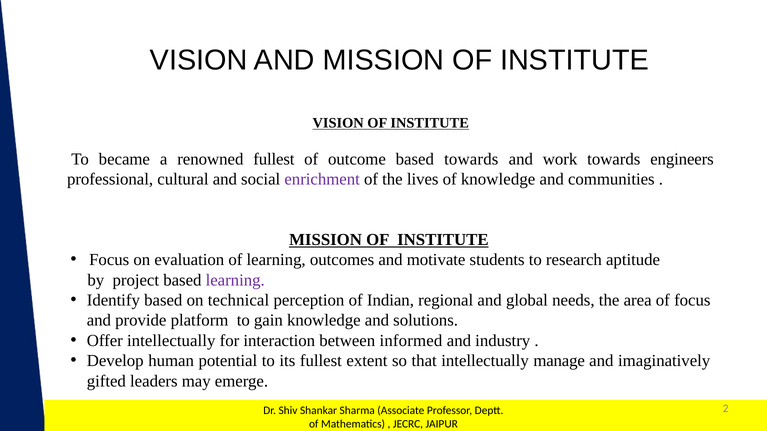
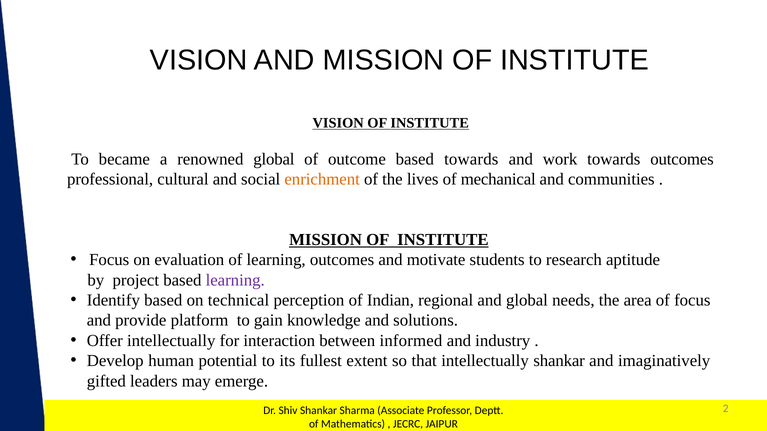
renowned fullest: fullest -> global
towards engineers: engineers -> outcomes
enrichment colour: purple -> orange
of knowledge: knowledge -> mechanical
intellectually manage: manage -> shankar
